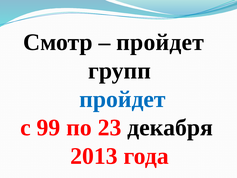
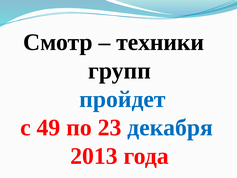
пройдет at (160, 42): пройдет -> техники
99: 99 -> 49
декабря colour: black -> blue
